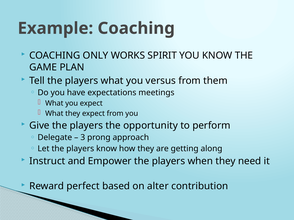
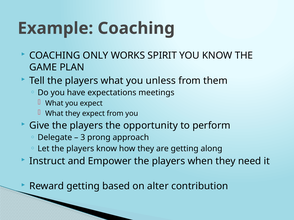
versus: versus -> unless
Reward perfect: perfect -> getting
